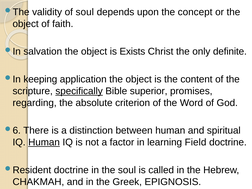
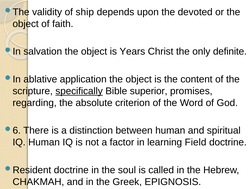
of soul: soul -> ship
concept: concept -> devoted
Exists: Exists -> Years
keeping: keeping -> ablative
Human at (44, 142) underline: present -> none
